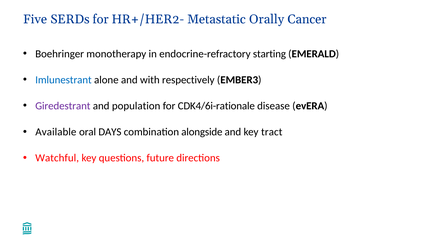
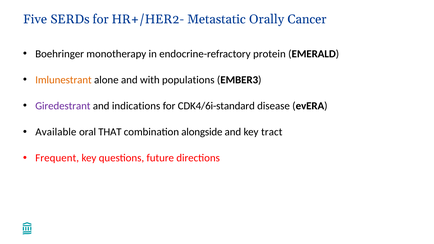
starting: starting -> protein
Imlunestrant colour: blue -> orange
respectively: respectively -> populations
population: population -> indications
CDK4/6i-rationale: CDK4/6i-rationale -> CDK4/6i-standard
DAYS: DAYS -> THAT
Watchful: Watchful -> Frequent
